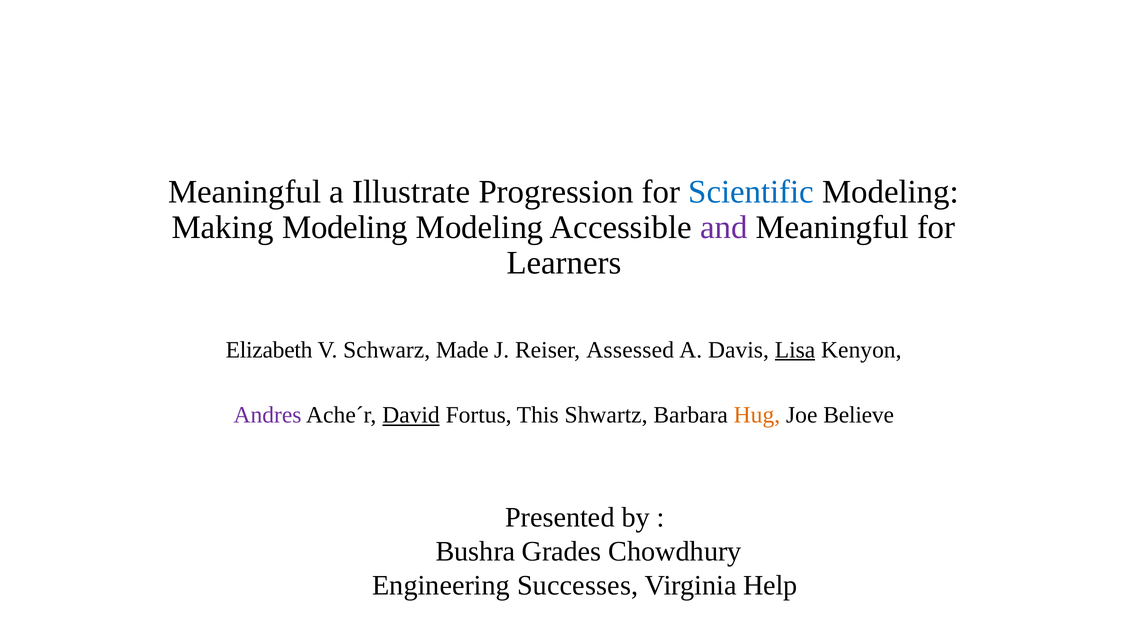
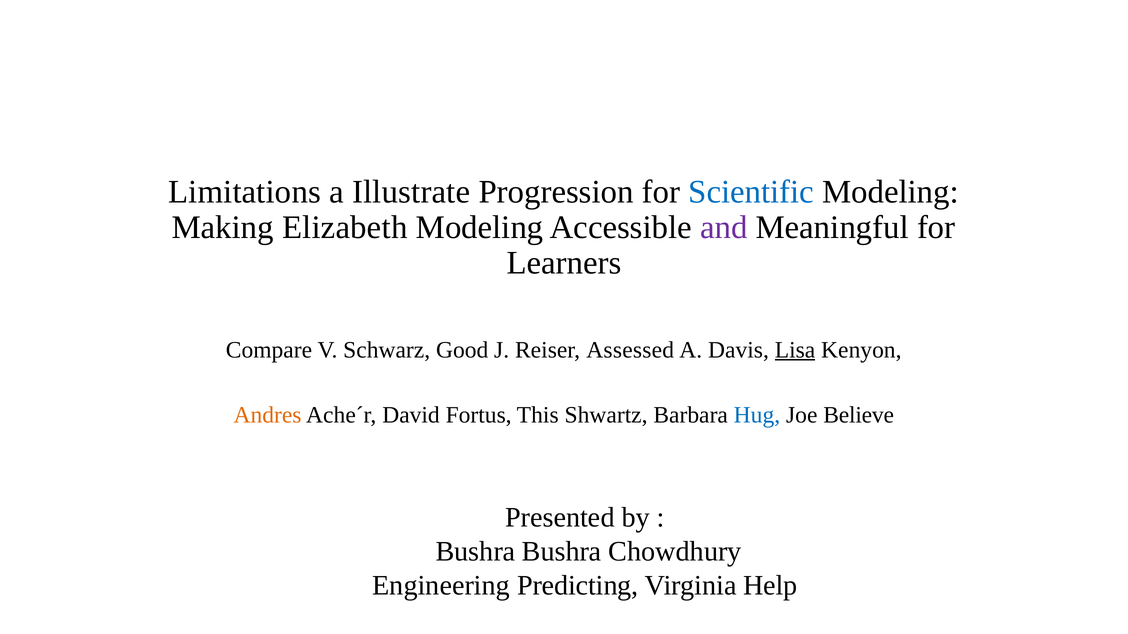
Meaningful at (245, 192): Meaningful -> Limitations
Making Modeling: Modeling -> Elizabeth
Elizabeth: Elizabeth -> Compare
Made: Made -> Good
Andres colour: purple -> orange
David underline: present -> none
Hug colour: orange -> blue
Bushra Grades: Grades -> Bushra
Successes: Successes -> Predicting
